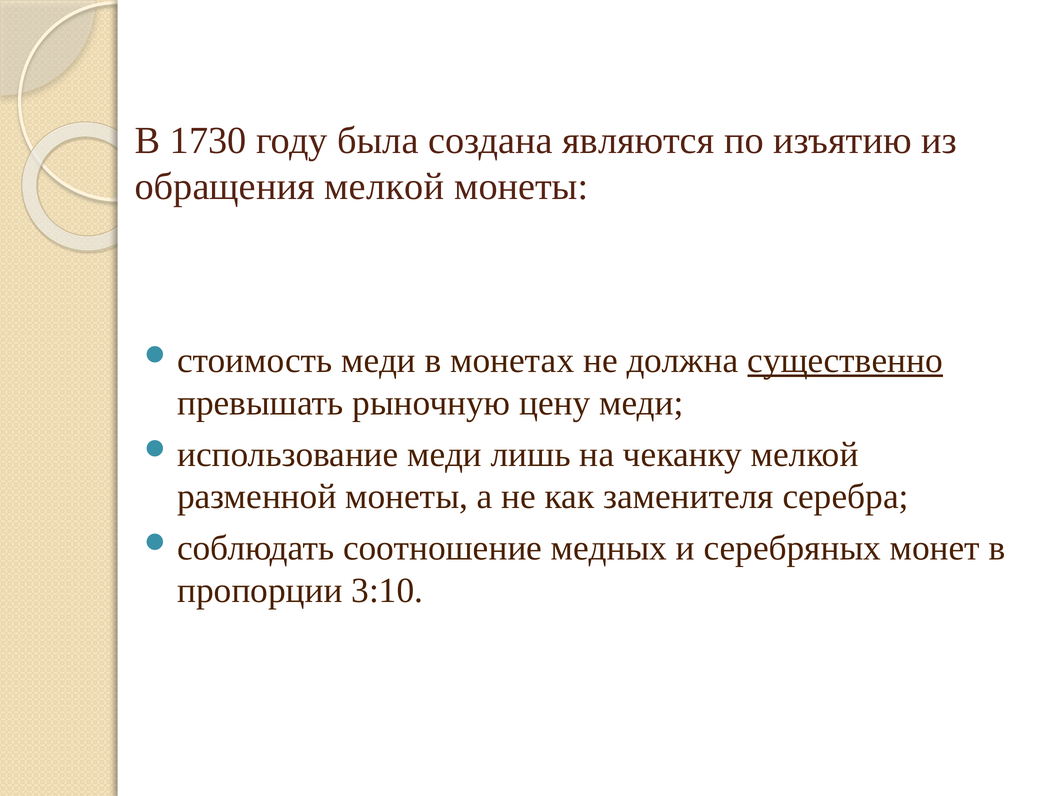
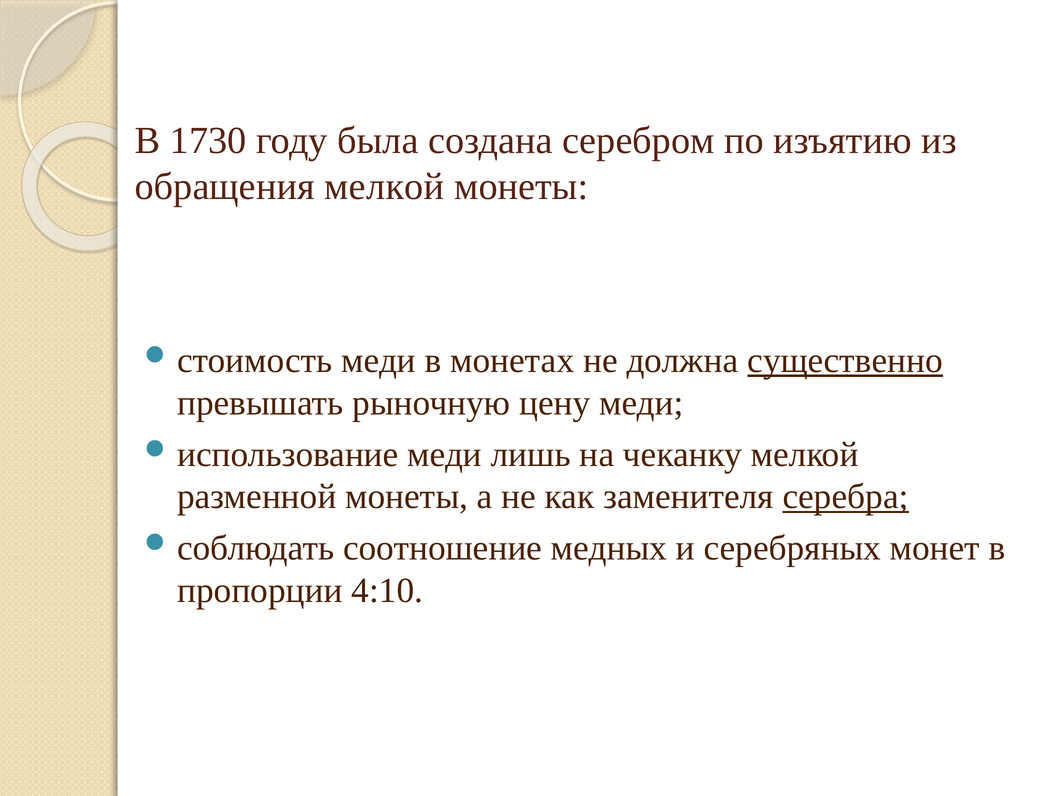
являются: являются -> серебром
серебра underline: none -> present
3:10: 3:10 -> 4:10
